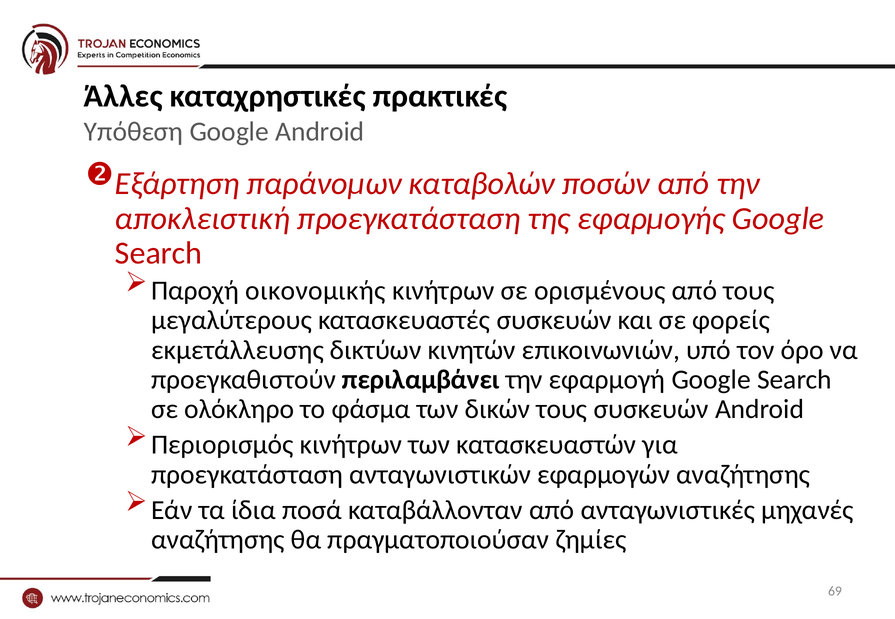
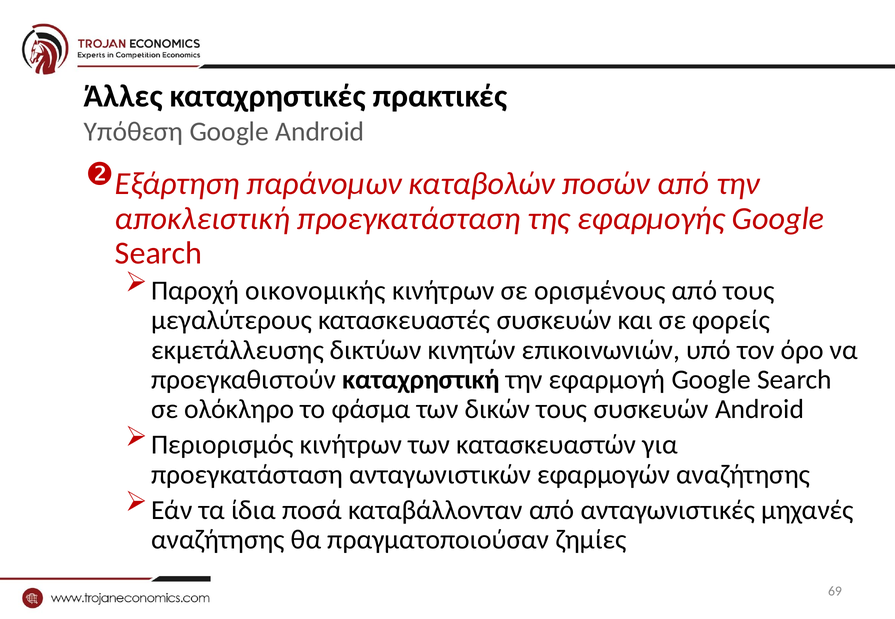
περιλαμβάνει: περιλαμβάνει -> καταχρηστική
